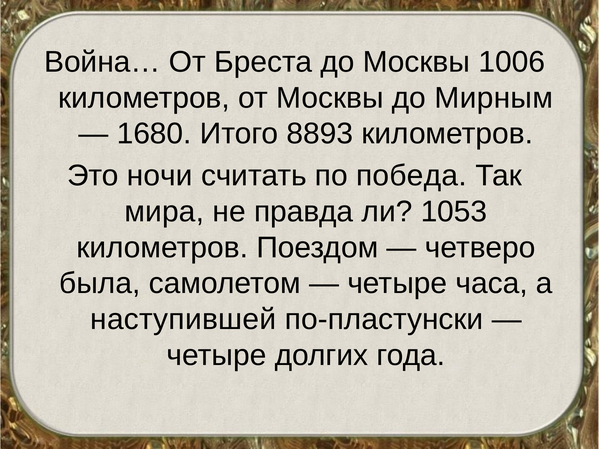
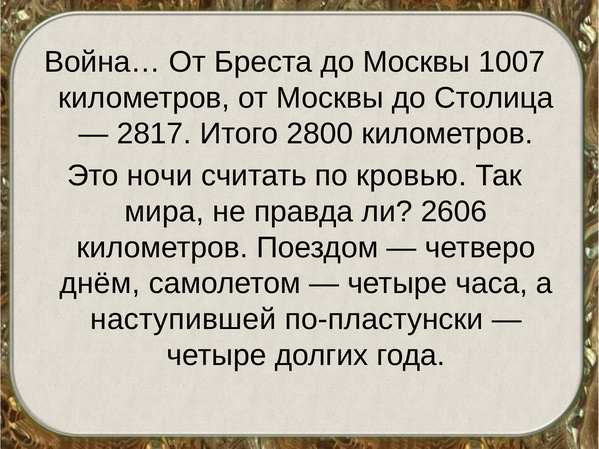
1006: 1006 -> 1007
Мирным: Мирным -> Столица
1680: 1680 -> 2817
8893: 8893 -> 2800
победа: победа -> кровью
1053: 1053 -> 2606
была: была -> днём
